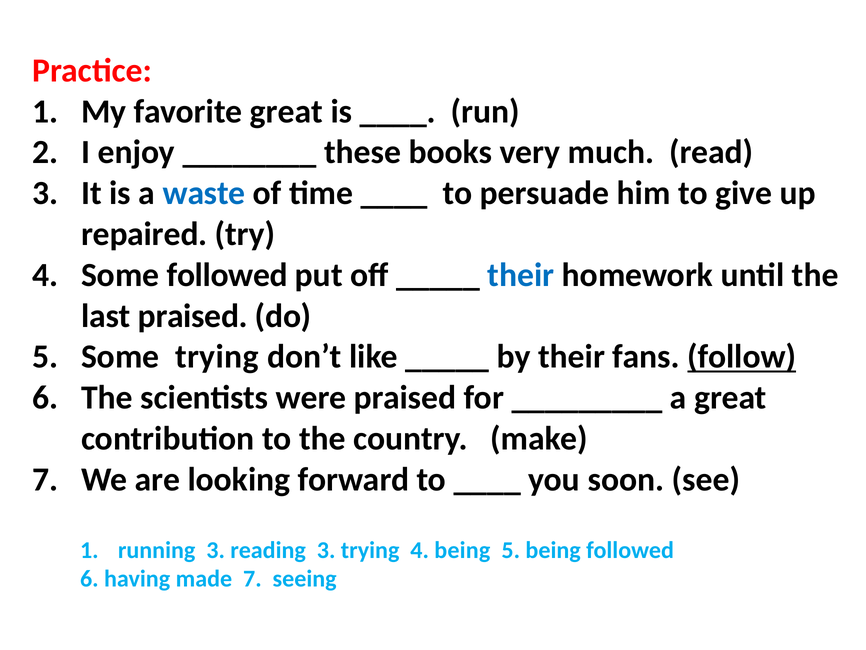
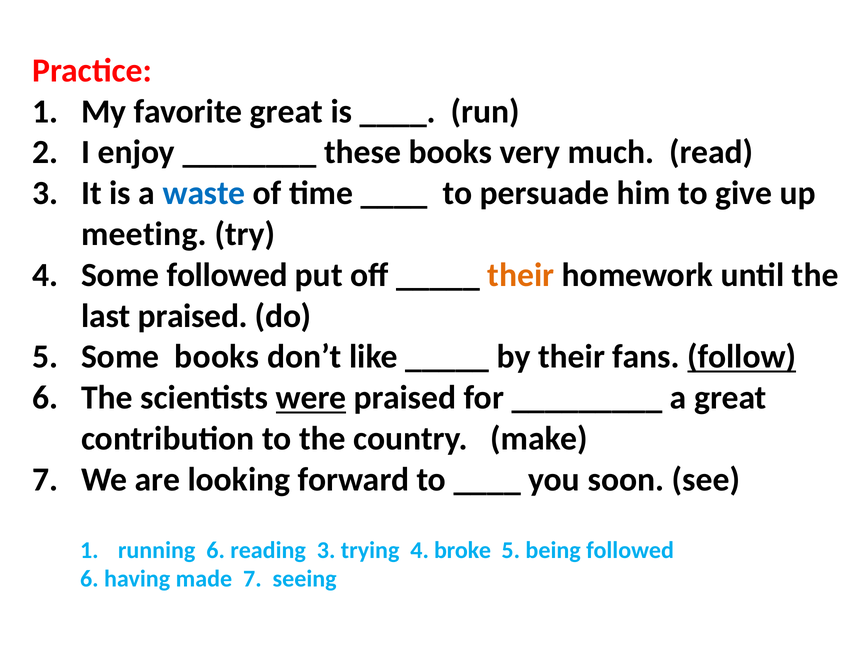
repaired: repaired -> meeting
their at (521, 275) colour: blue -> orange
Some trying: trying -> books
were underline: none -> present
running 3: 3 -> 6
4 being: being -> broke
